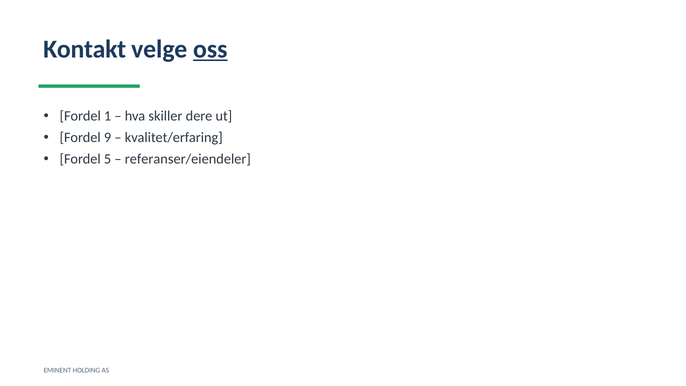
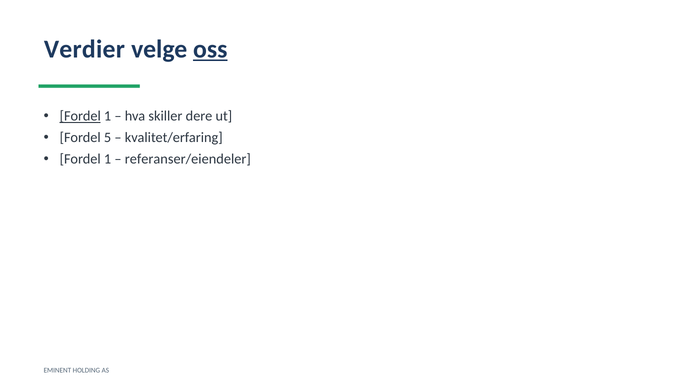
Kontakt: Kontakt -> Verdier
Fordel at (80, 116) underline: none -> present
9: 9 -> 5
5 at (108, 159): 5 -> 1
